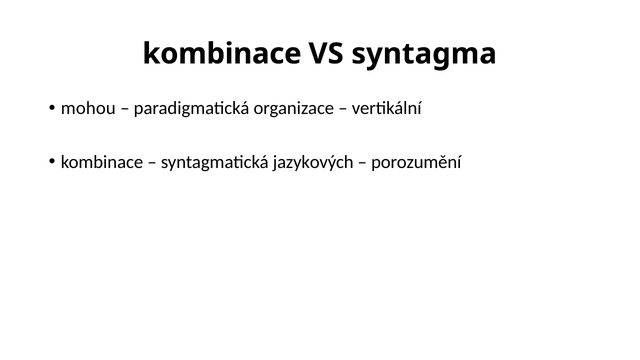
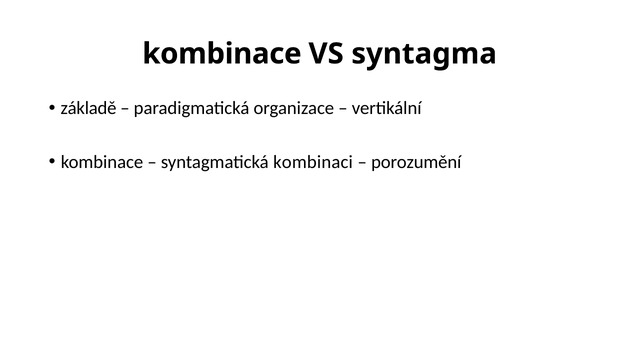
mohou: mohou -> základě
jazykových: jazykových -> kombinaci
